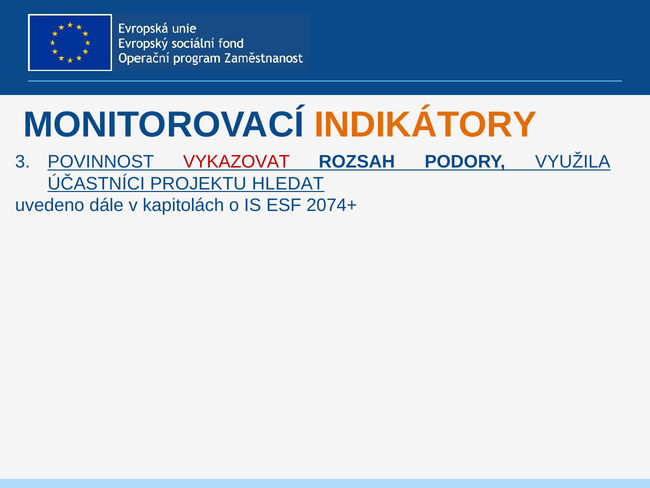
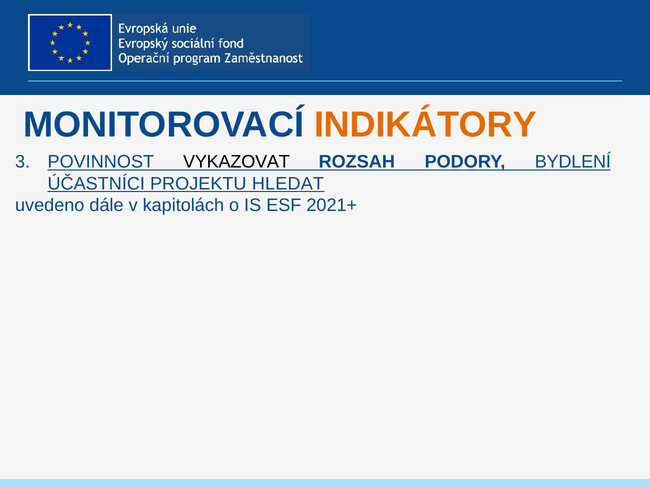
VYKAZOVAT colour: red -> black
VYUŽILA: VYUŽILA -> BYDLENÍ
2074+: 2074+ -> 2021+
